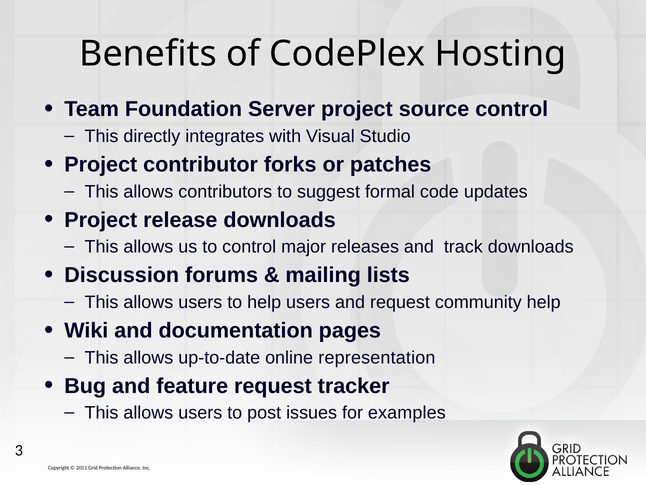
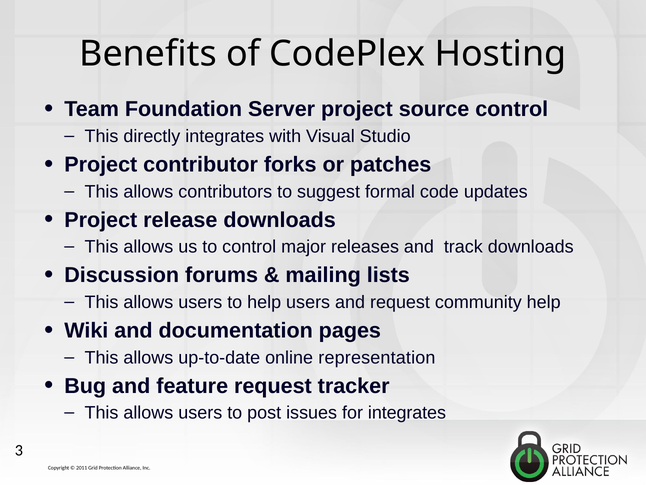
for examples: examples -> integrates
